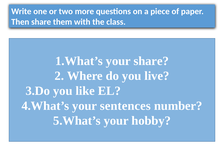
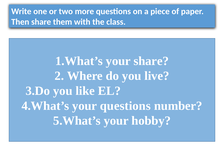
your sentences: sentences -> questions
